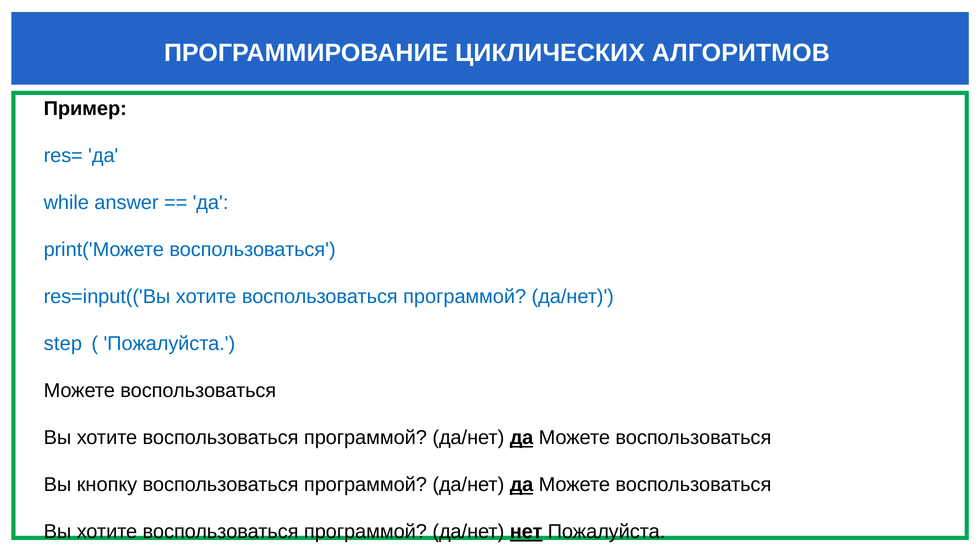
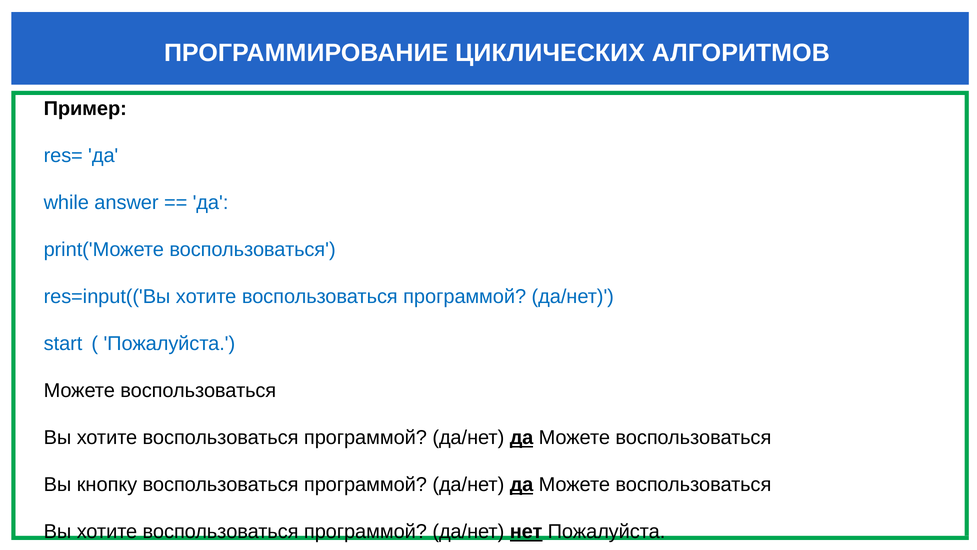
step: step -> start
